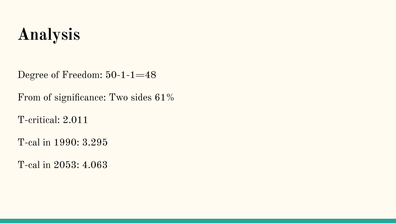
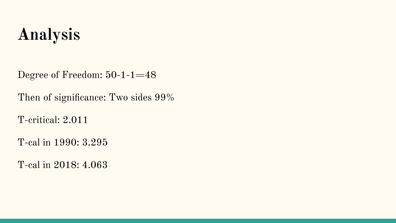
From: From -> Then
61%: 61% -> 99%
2053: 2053 -> 2018
